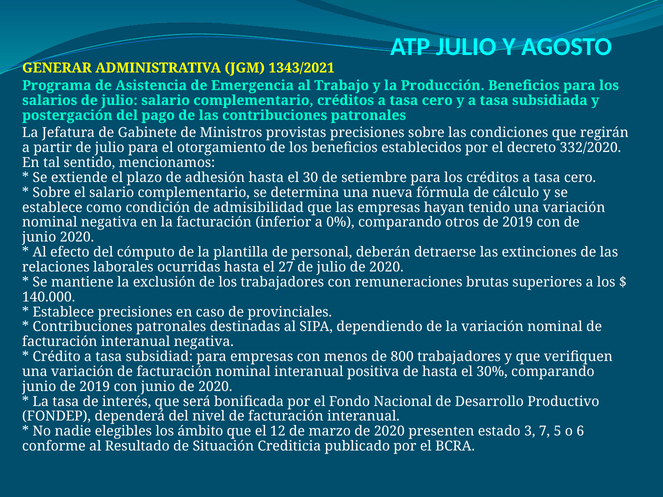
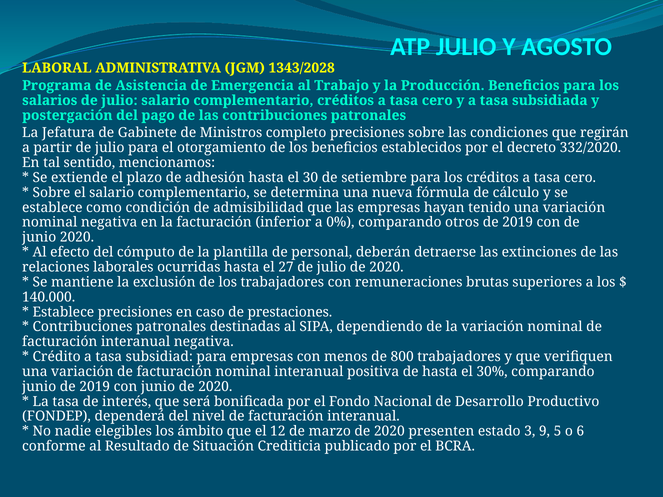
GENERAR: GENERAR -> LABORAL
1343/2021: 1343/2021 -> 1343/2028
provistas: provistas -> completo
provinciales: provinciales -> prestaciones
7: 7 -> 9
